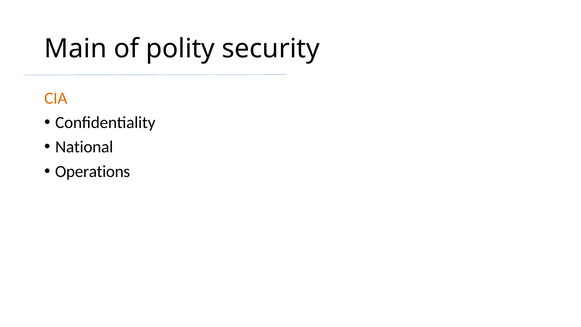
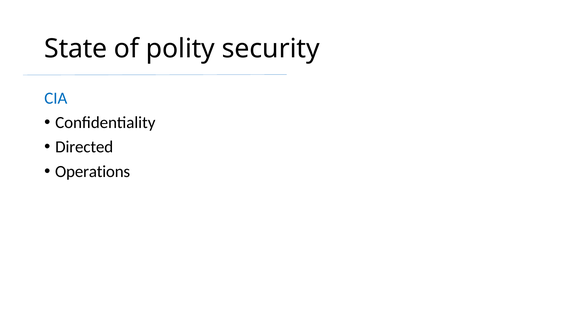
Main: Main -> State
CIA colour: orange -> blue
National: National -> Directed
